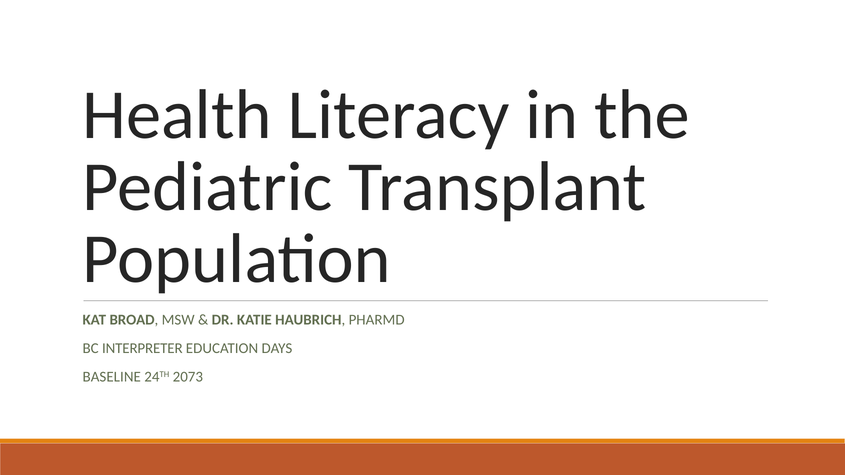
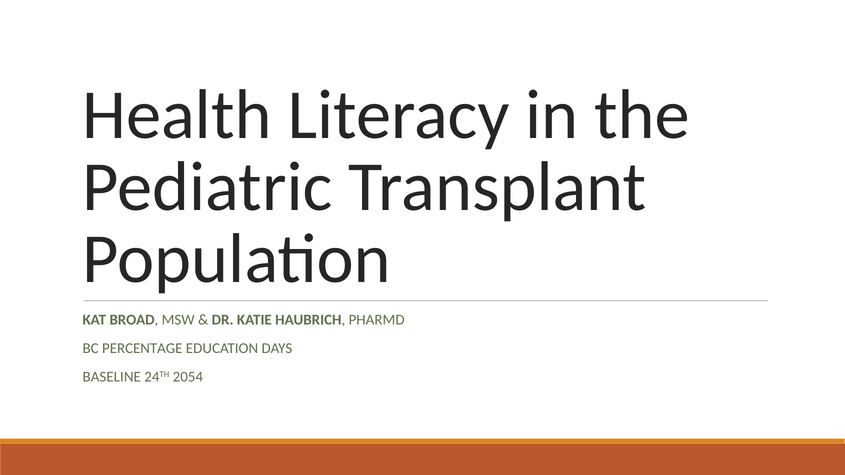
INTERPRETER: INTERPRETER -> PERCENTAGE
2073: 2073 -> 2054
